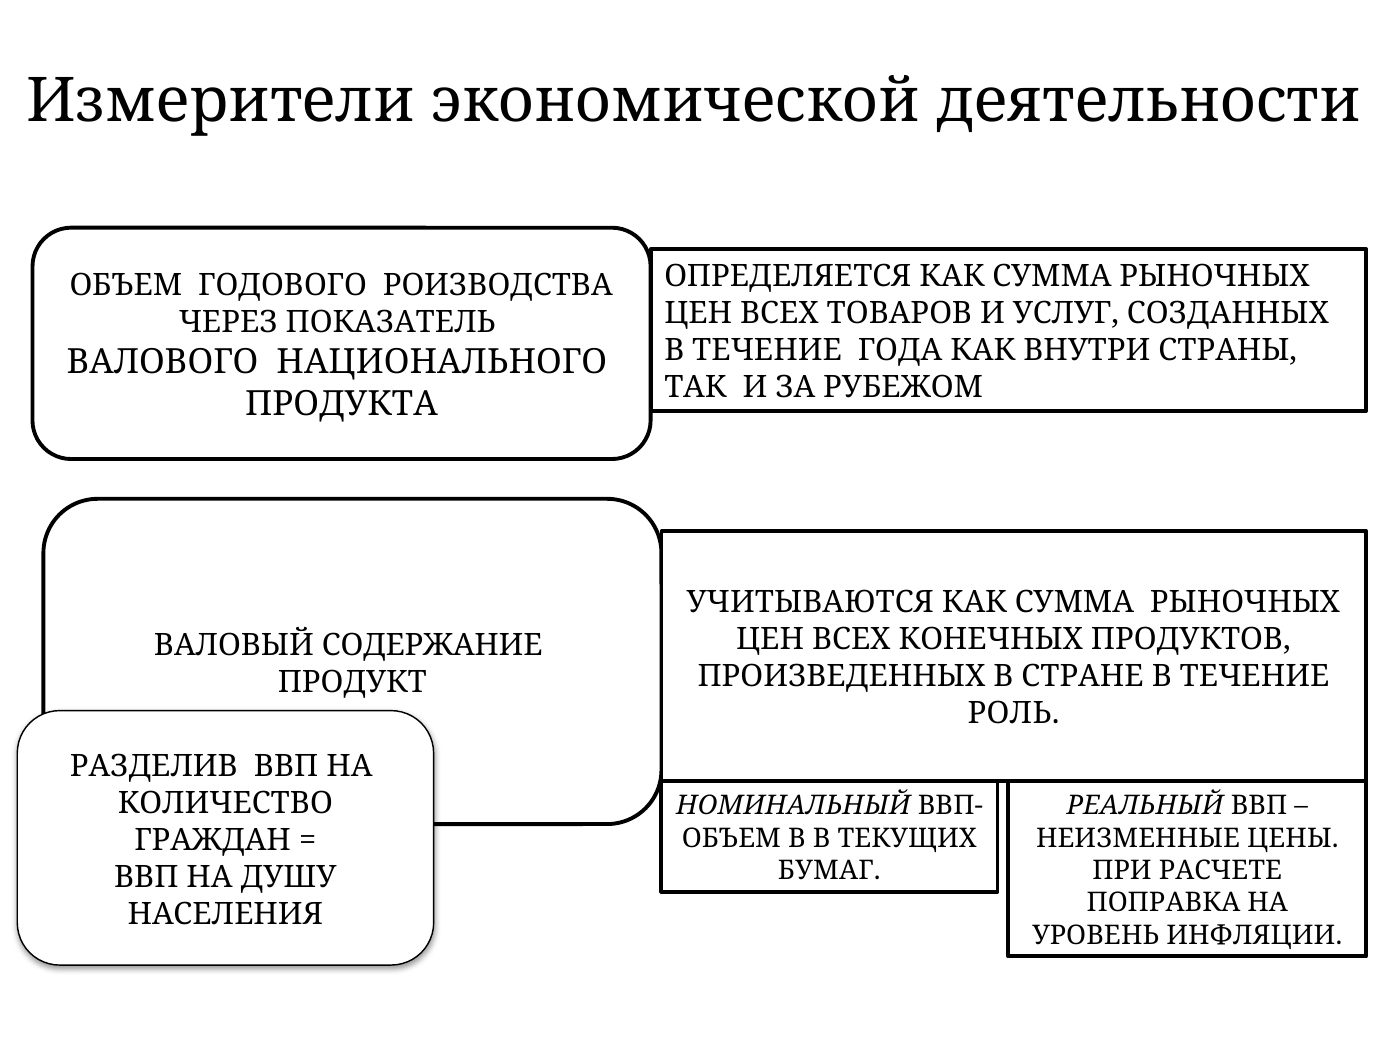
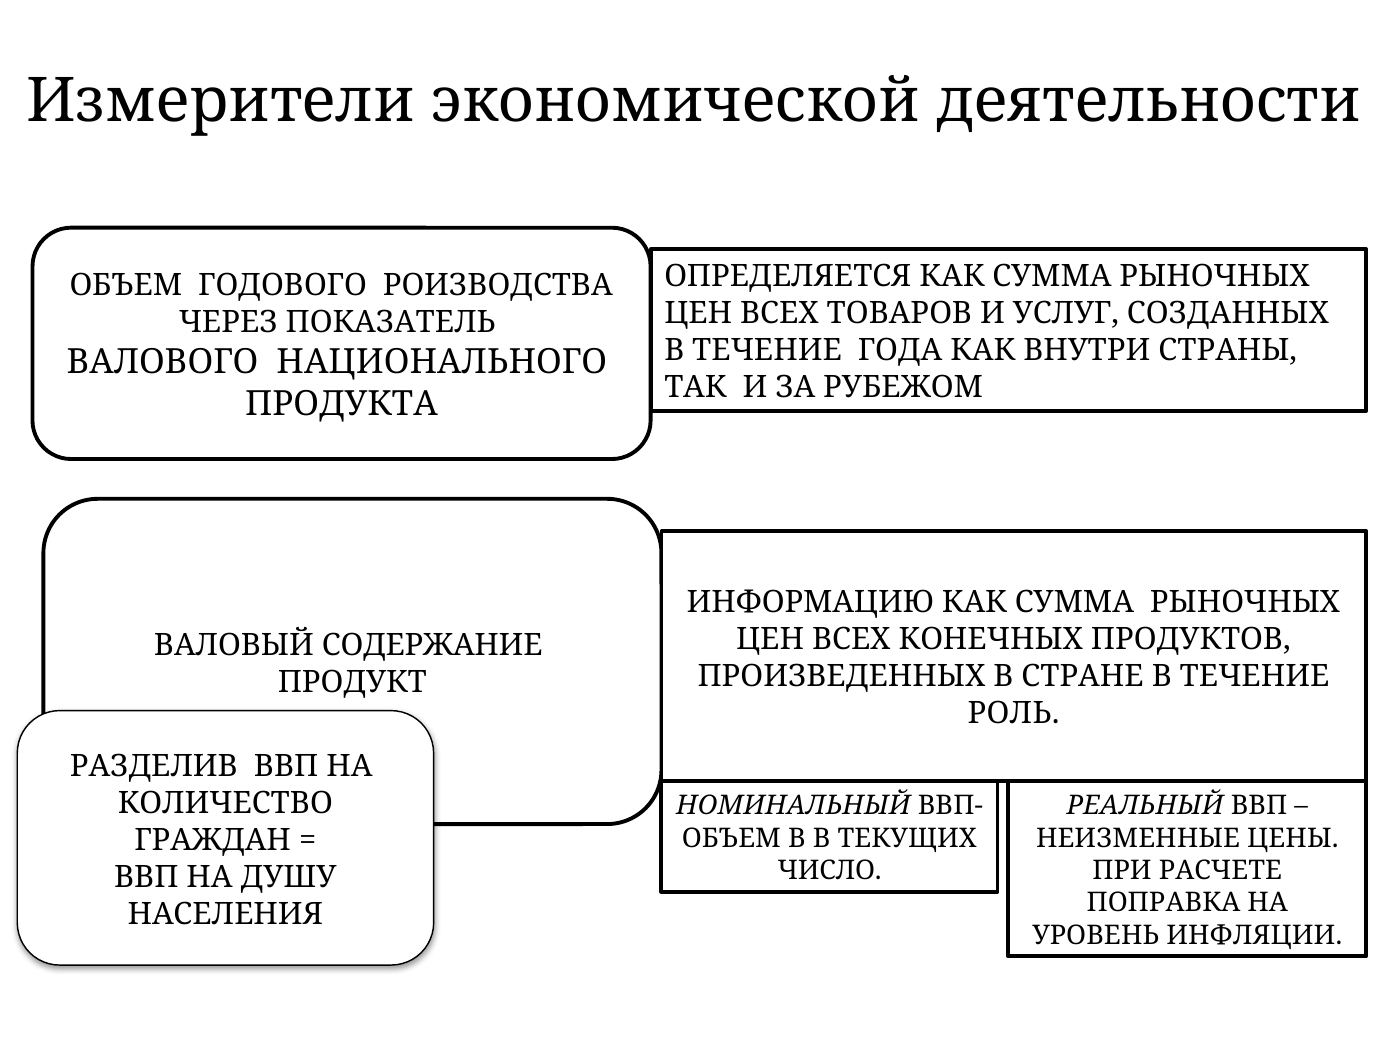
УЧИТЫВАЮТСЯ: УЧИТЫВАЮТСЯ -> ИНФОРМАЦИЮ
БУМАГ: БУМАГ -> ЧИСЛО
